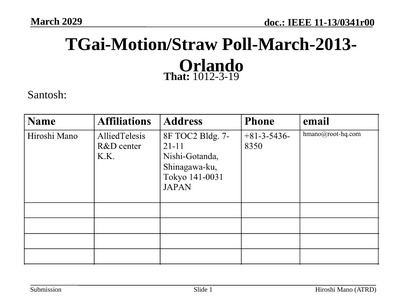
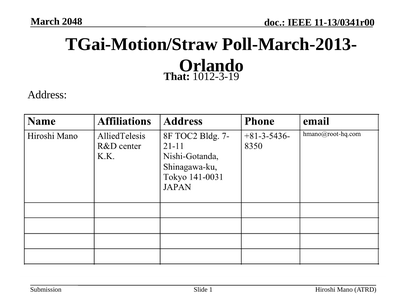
2029: 2029 -> 2048
Santosh: Santosh -> Address
